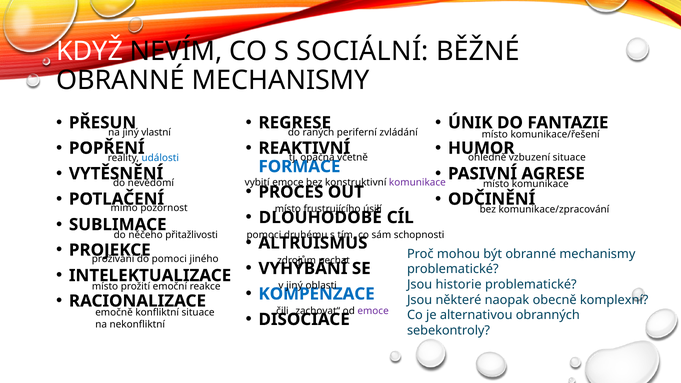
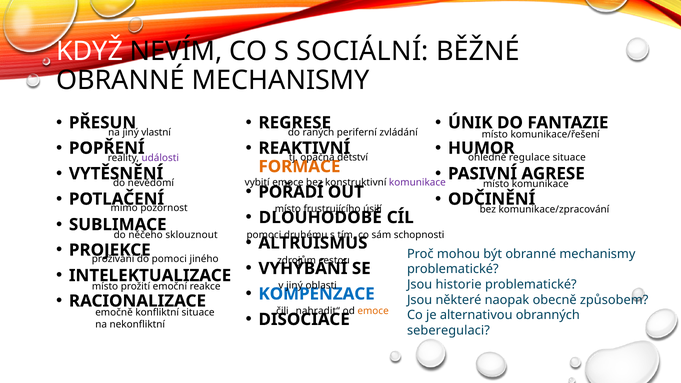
včetně: včetně -> dětství
vzbuzení: vzbuzení -> regulace
události colour: blue -> purple
FORMACE colour: blue -> orange
PROCES: PROCES -> POŘADÍ
přitažlivosti: přitažlivosti -> sklouznout
nechat: nechat -> cestou
komplexní: komplexní -> způsobem
„zachovat“: „zachovat“ -> „nahradit“
emoce at (373, 311) colour: purple -> orange
sebekontroly: sebekontroly -> seberegulaci
